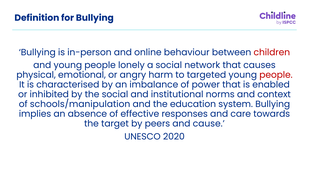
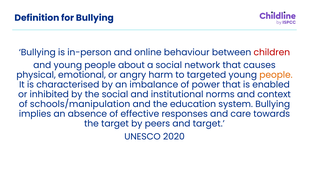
lonely: lonely -> about
people at (276, 75) colour: red -> orange
and cause: cause -> target
